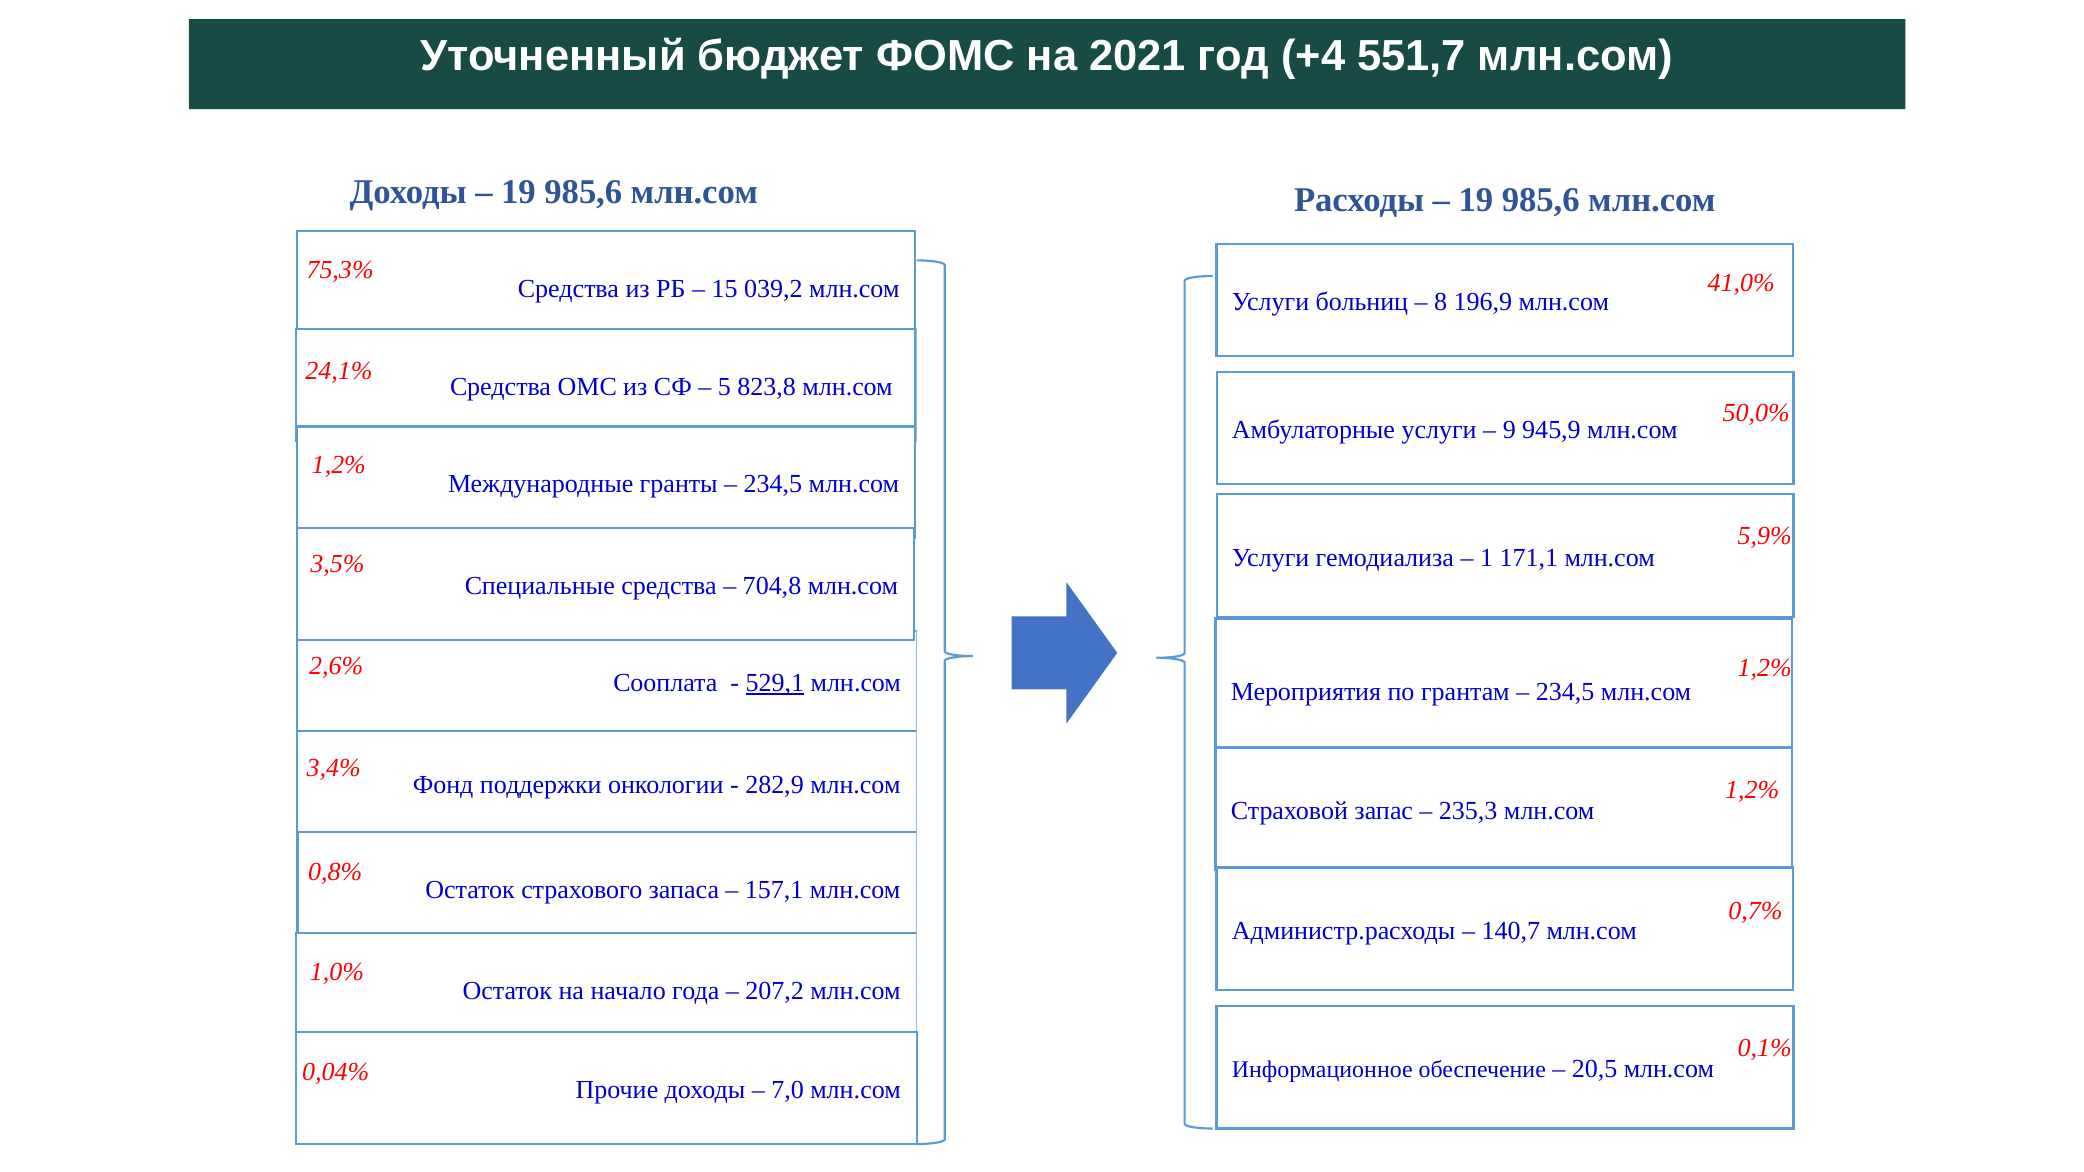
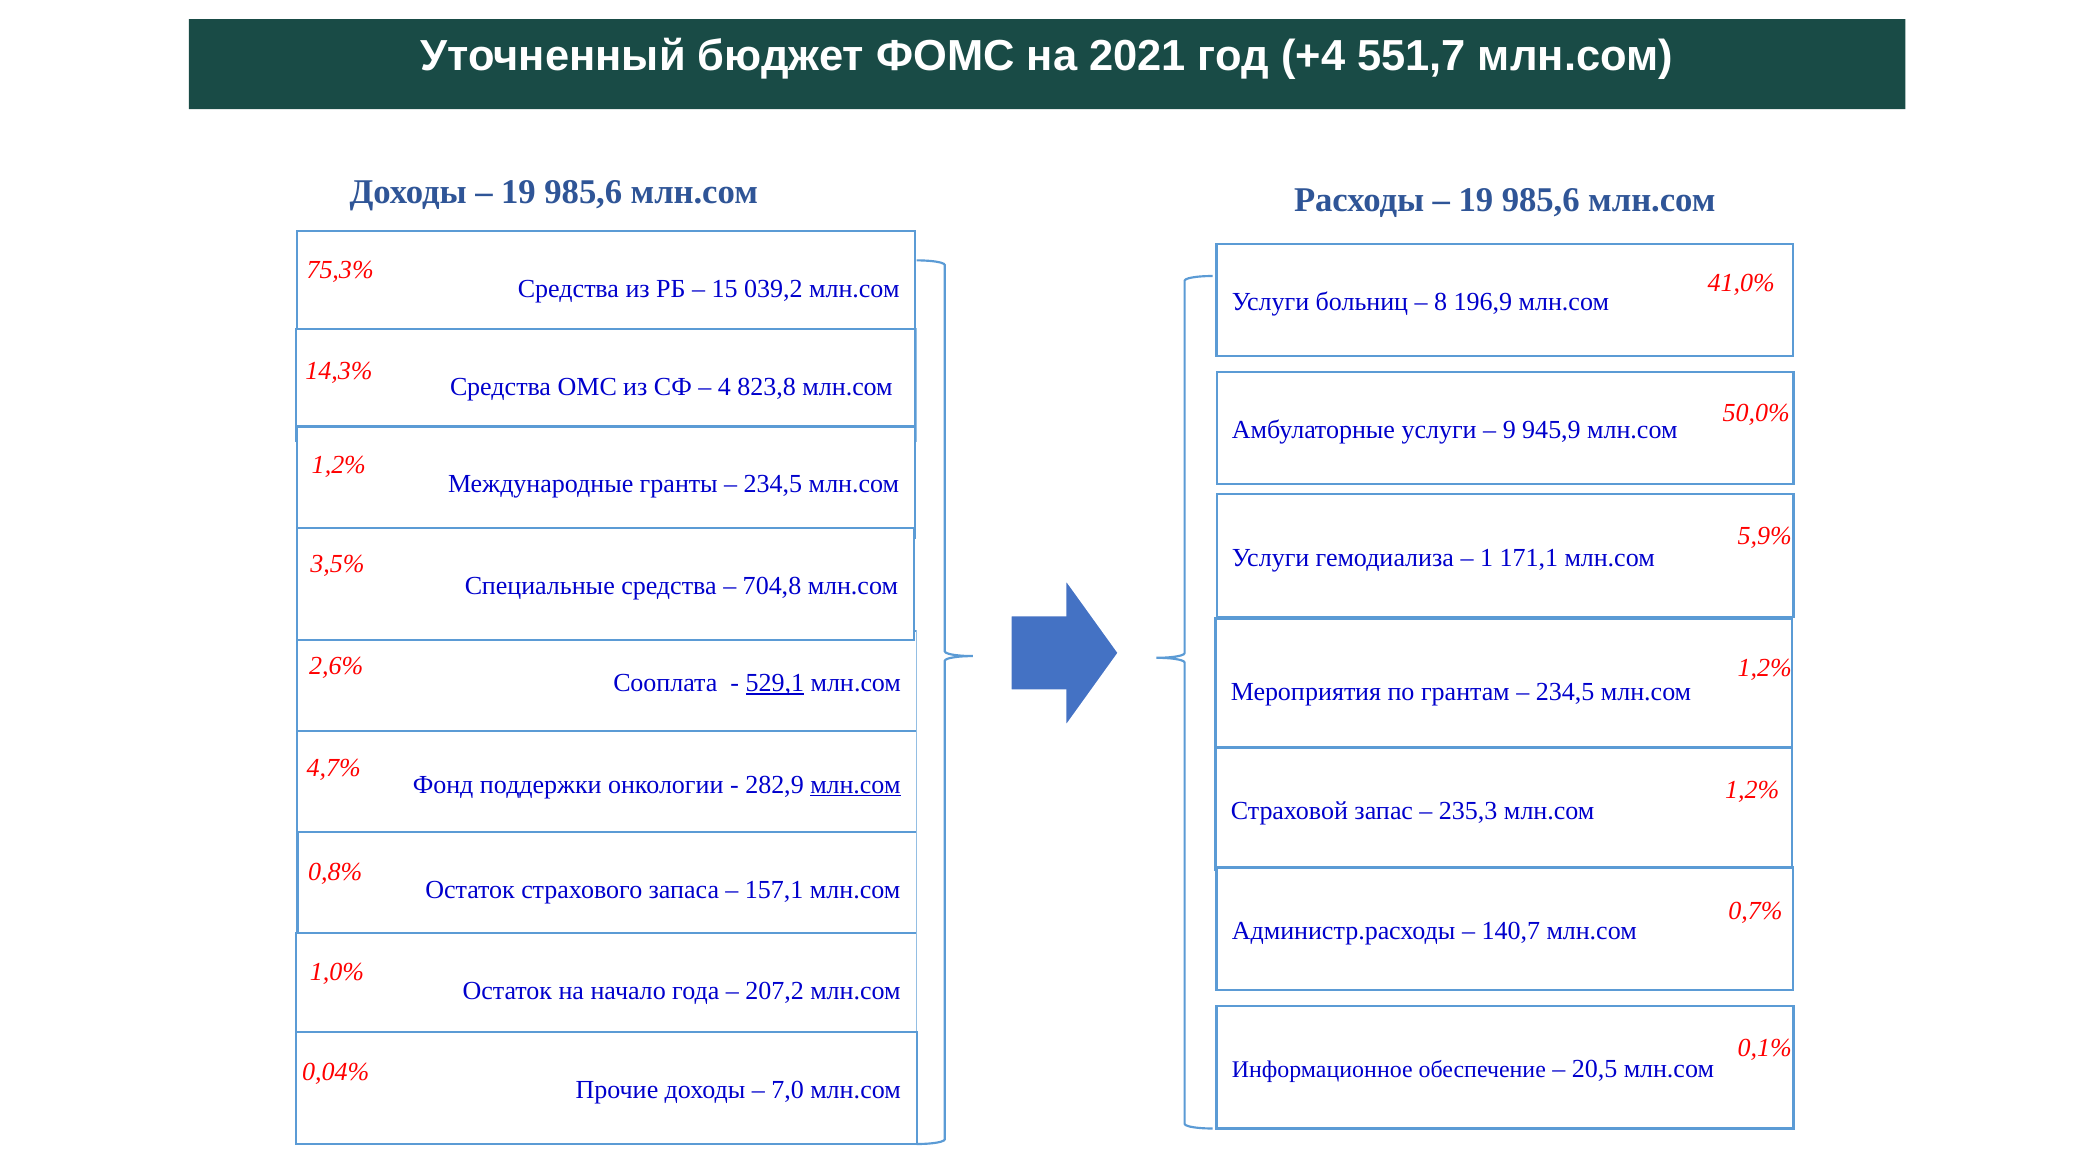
24,1%: 24,1% -> 14,3%
5: 5 -> 4
3,4%: 3,4% -> 4,7%
млн.сом at (855, 785) underline: none -> present
